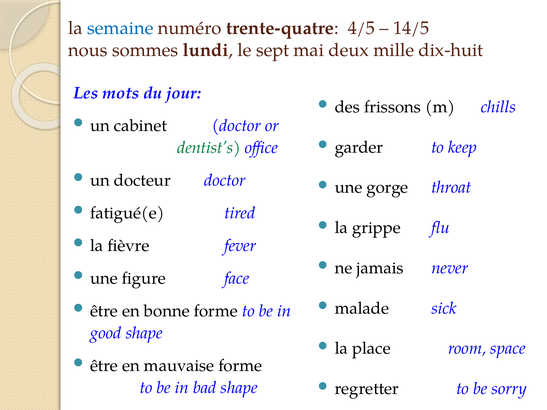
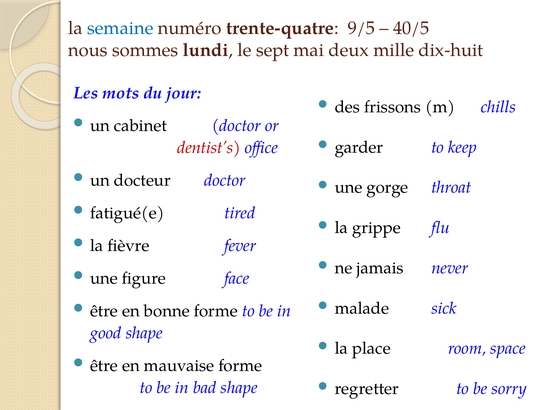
4/5: 4/5 -> 9/5
14/5: 14/5 -> 40/5
dentist’s colour: green -> red
